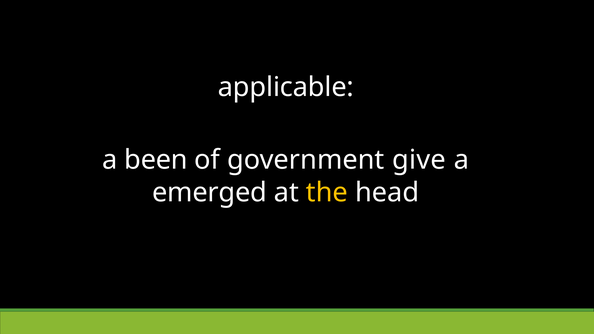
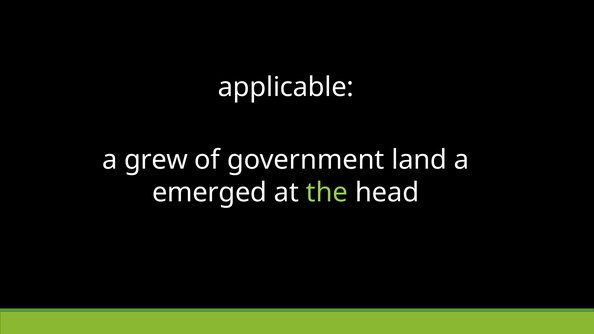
been: been -> grew
give: give -> land
the colour: yellow -> light green
